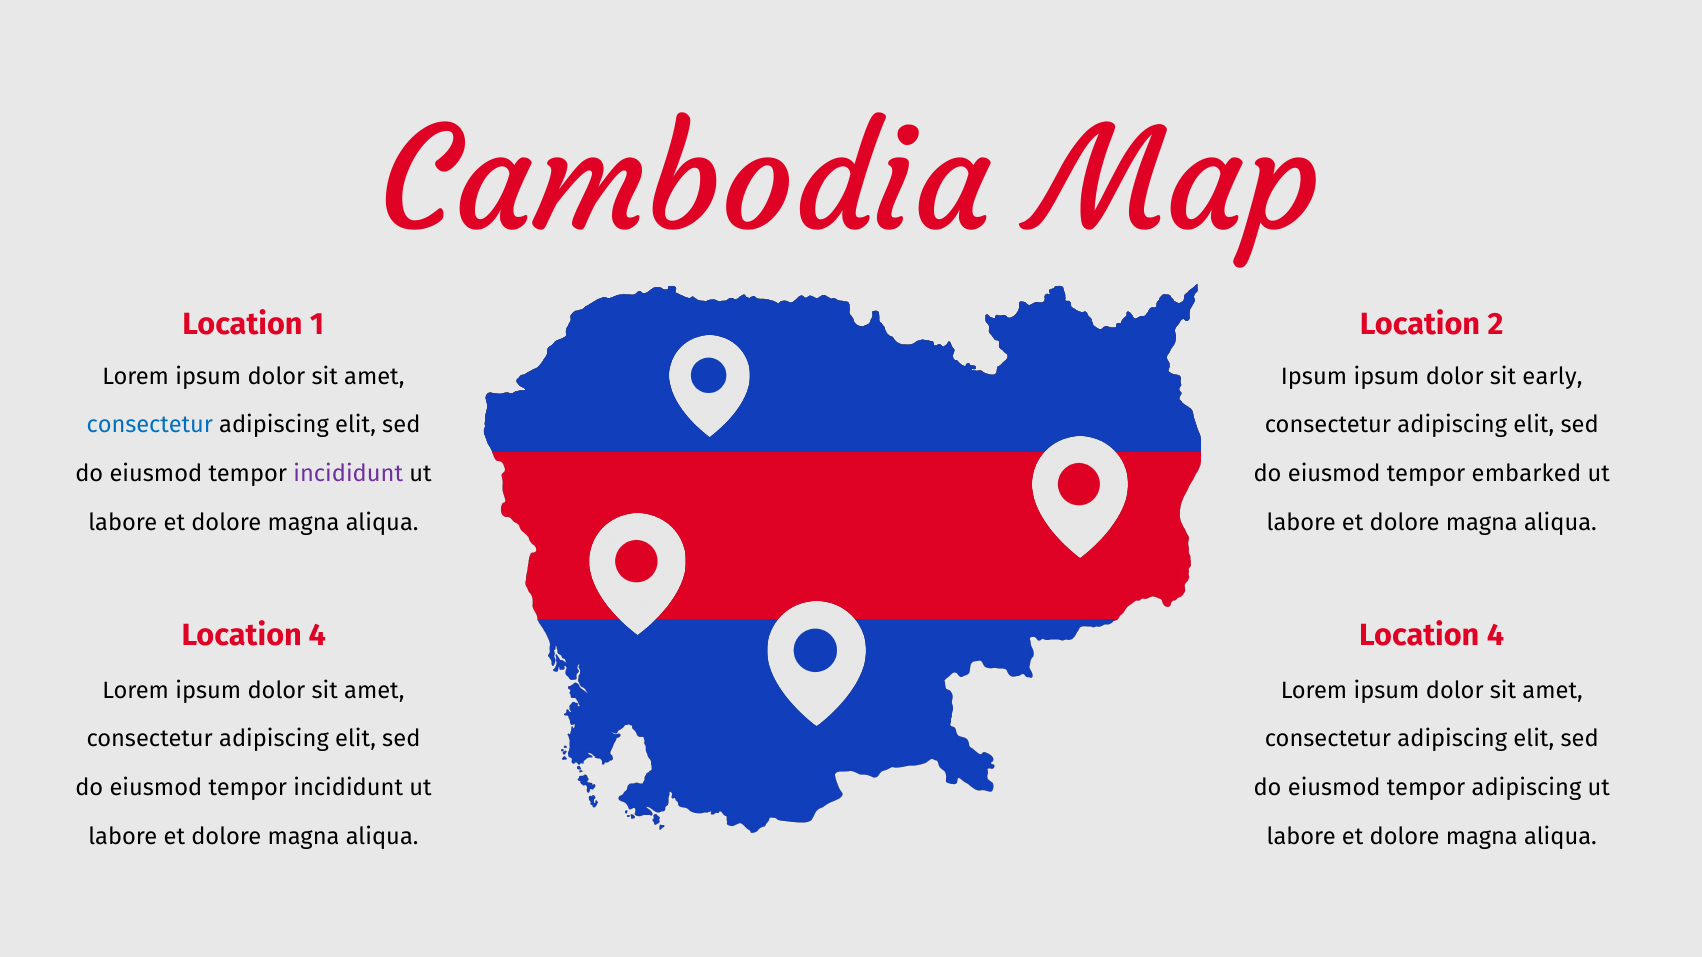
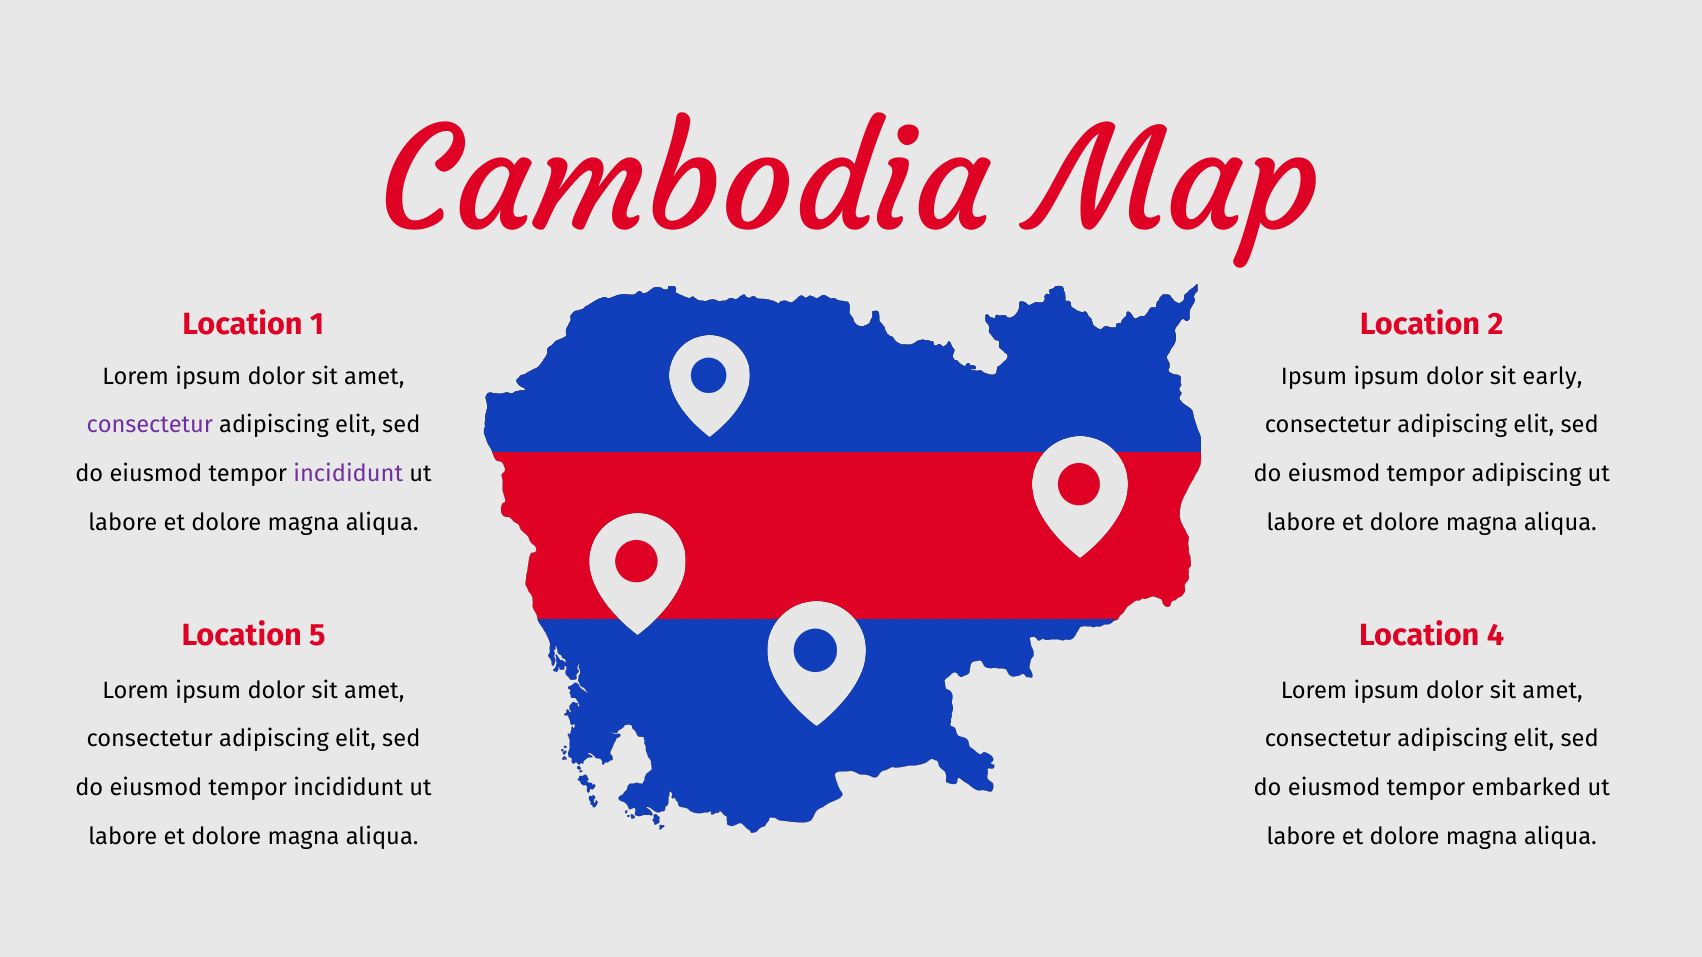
consectetur at (150, 425) colour: blue -> purple
tempor embarked: embarked -> adipiscing
4 at (317, 636): 4 -> 5
tempor adipiscing: adipiscing -> embarked
